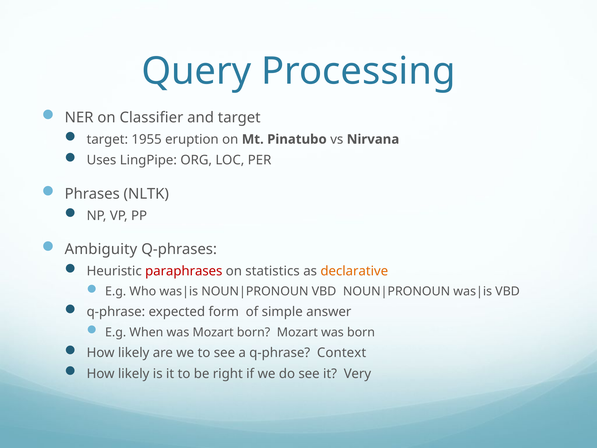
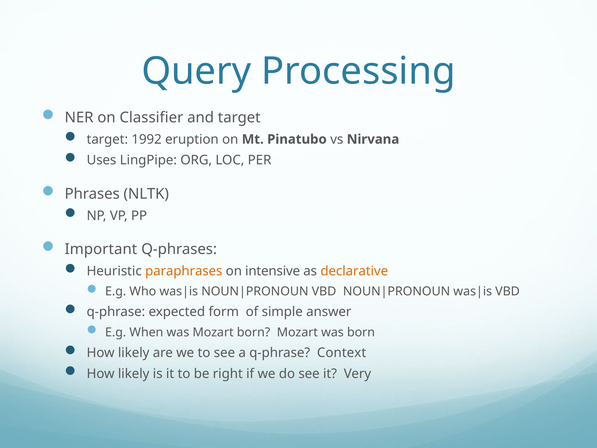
1955: 1955 -> 1992
Ambiguity: Ambiguity -> Important
paraphrases colour: red -> orange
statistics: statistics -> intensive
